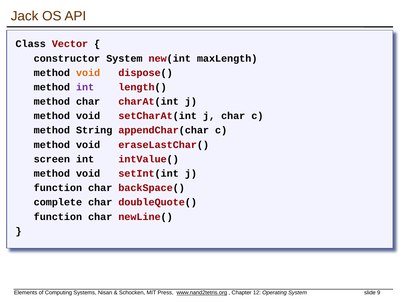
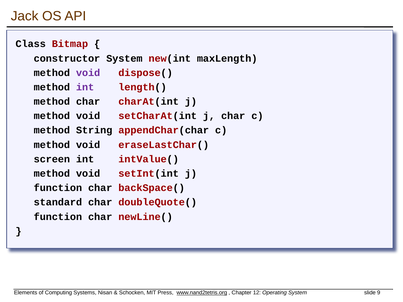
Vector: Vector -> Bitmap
void at (88, 73) colour: orange -> purple
complete: complete -> standard
